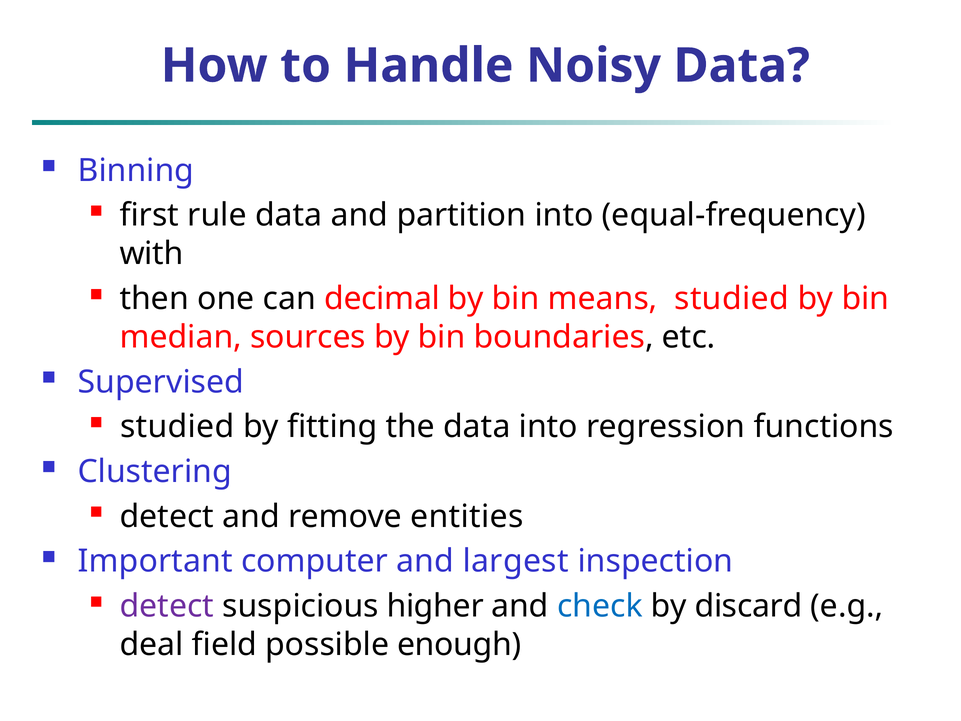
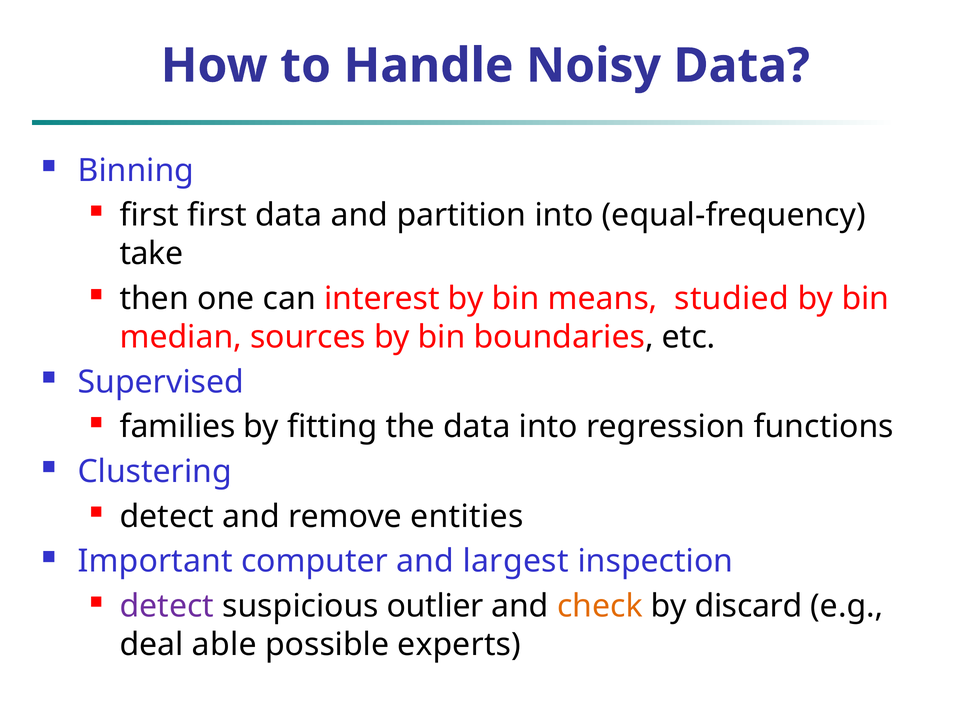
first rule: rule -> first
with: with -> take
decimal: decimal -> interest
studied at (177, 427): studied -> families
higher: higher -> outlier
check colour: blue -> orange
field: field -> able
enough: enough -> experts
